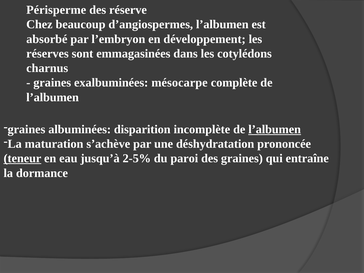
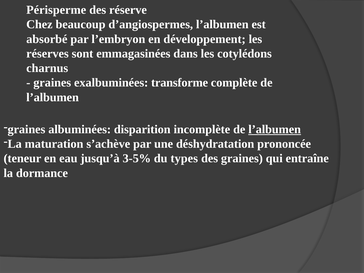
mésocarpe: mésocarpe -> transforme
teneur underline: present -> none
2-5%: 2-5% -> 3-5%
paroi: paroi -> types
